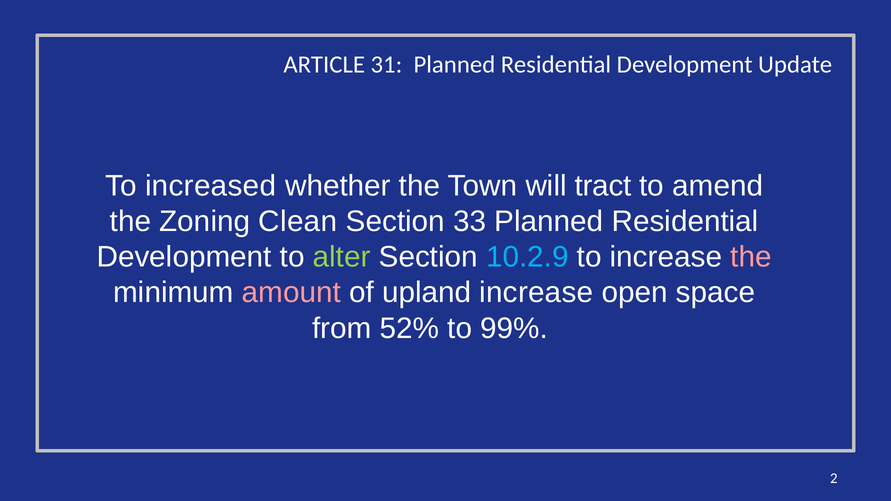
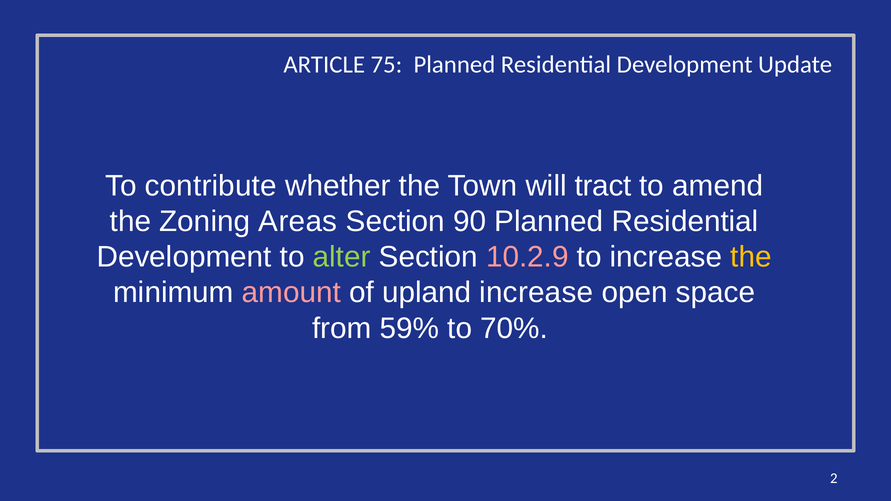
31: 31 -> 75
increased: increased -> contribute
Clean: Clean -> Areas
33: 33 -> 90
10.2.9 colour: light blue -> pink
the at (751, 257) colour: pink -> yellow
52%: 52% -> 59%
99%: 99% -> 70%
